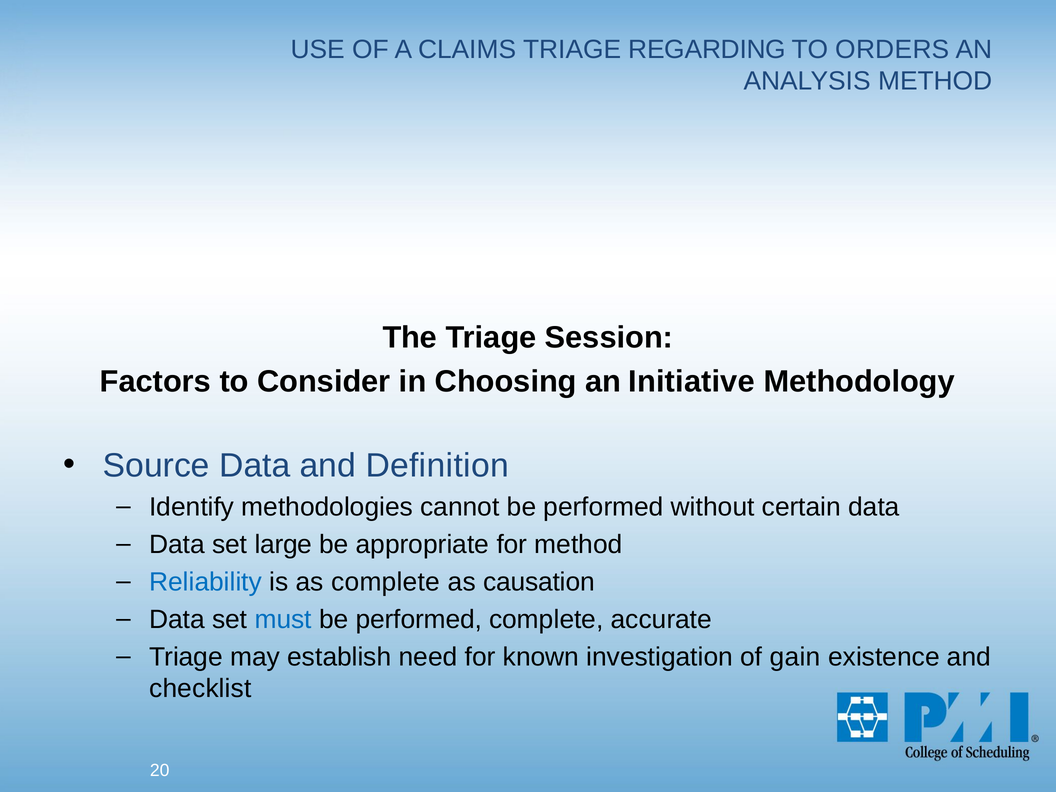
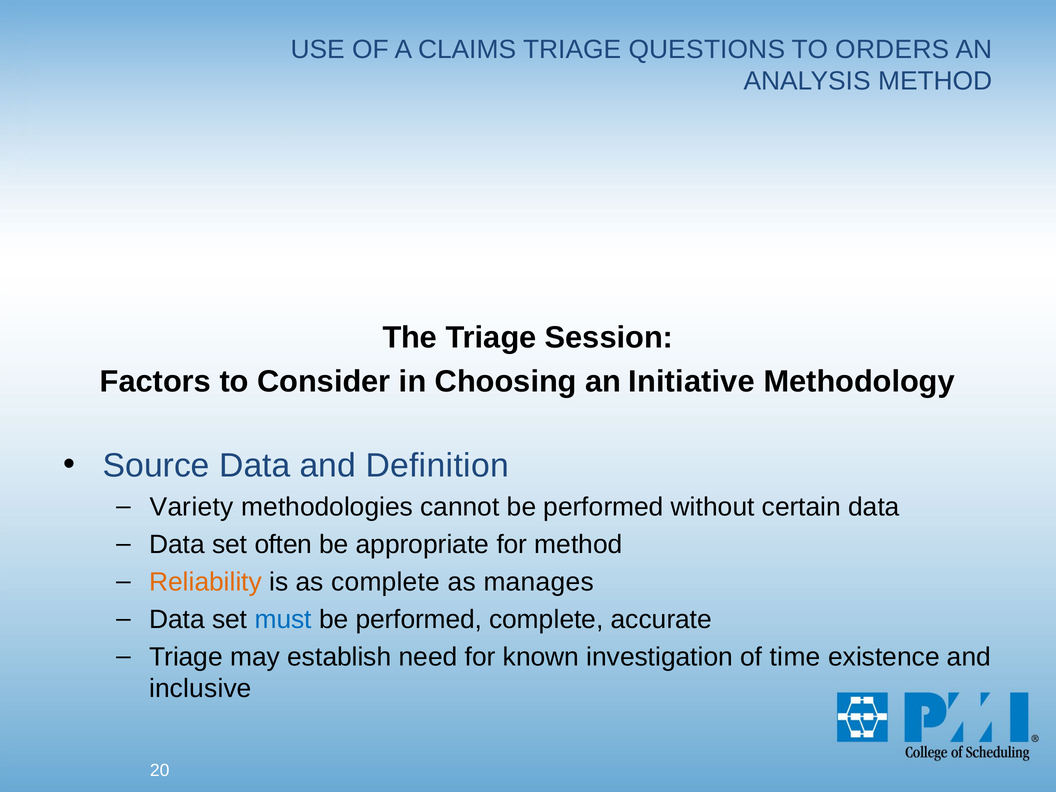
REGARDING: REGARDING -> QUESTIONS
Identify: Identify -> Variety
large: large -> often
Reliability colour: blue -> orange
causation: causation -> manages
gain: gain -> time
checklist: checklist -> inclusive
